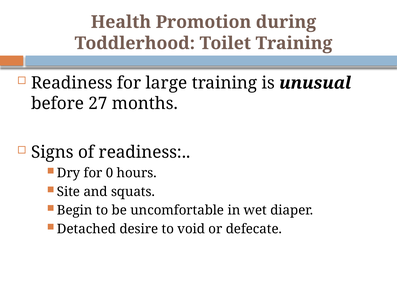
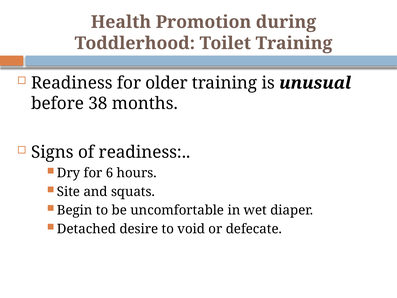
large: large -> older
27: 27 -> 38
0: 0 -> 6
